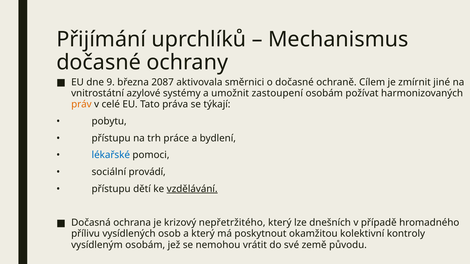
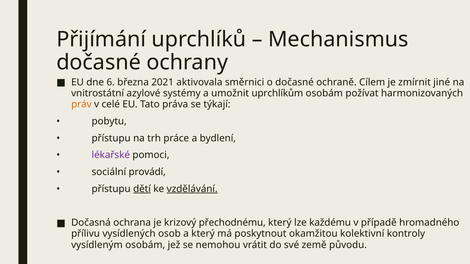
9: 9 -> 6
2087: 2087 -> 2021
zastoupení: zastoupení -> uprchlíkům
lékařské colour: blue -> purple
dětí underline: none -> present
nepřetržitého: nepřetržitého -> přechodnému
dnešních: dnešních -> každému
